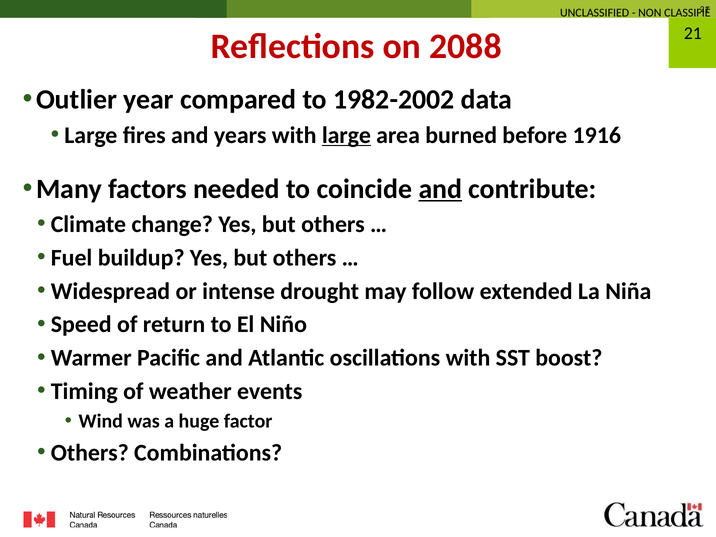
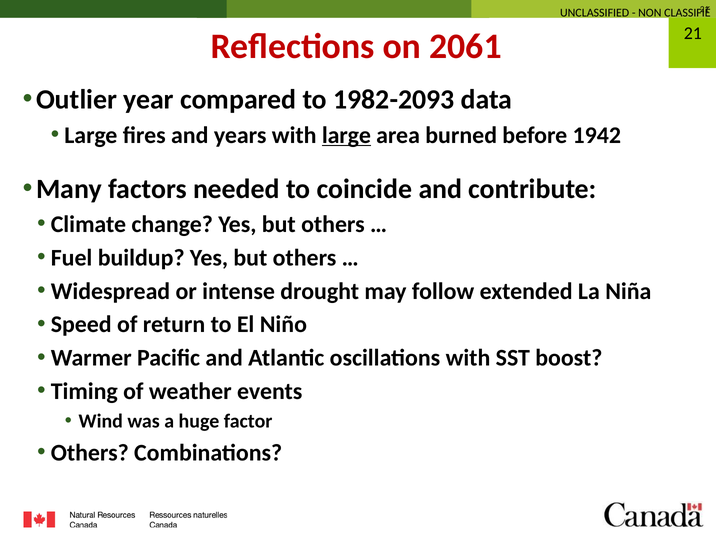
2088: 2088 -> 2061
1982-2002: 1982-2002 -> 1982-2093
1916: 1916 -> 1942
and at (440, 189) underline: present -> none
